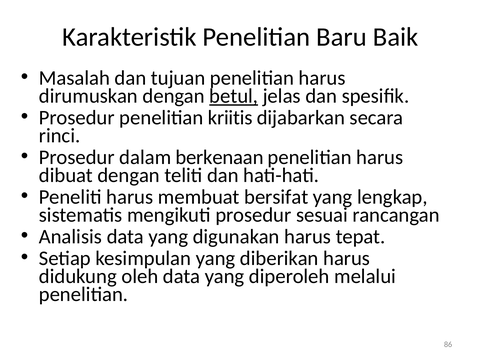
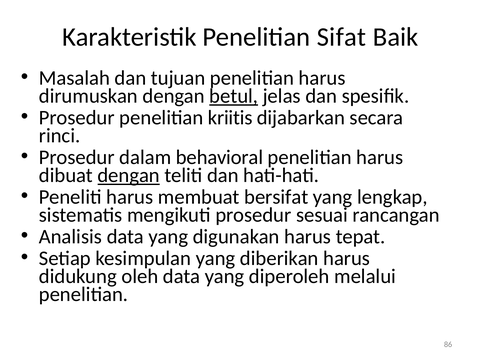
Baru: Baru -> Sifat
berkenaan: berkenaan -> behavioral
dengan at (129, 175) underline: none -> present
